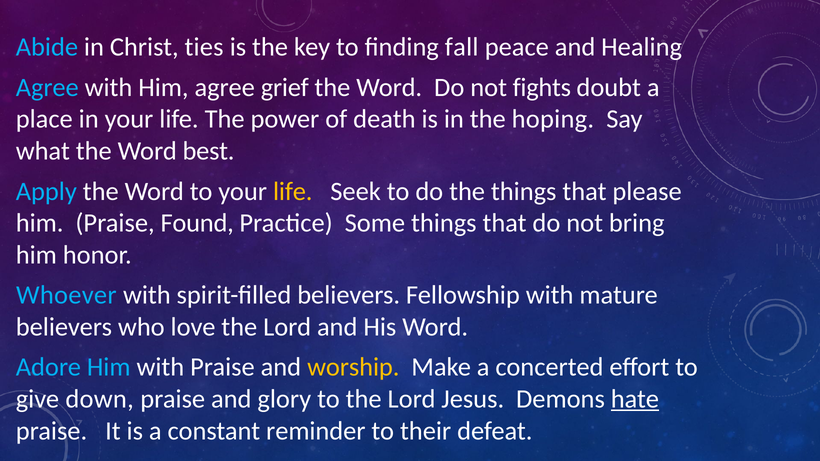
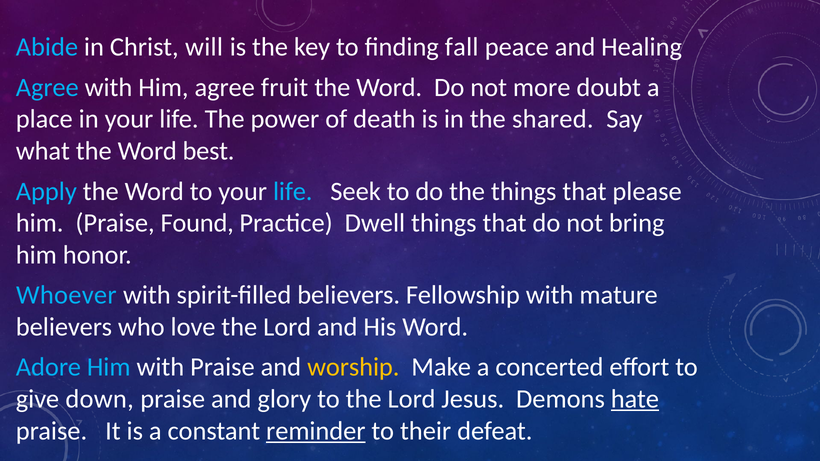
ties: ties -> will
grief: grief -> fruit
fights: fights -> more
hoping: hoping -> shared
life at (293, 191) colour: yellow -> light blue
Some: Some -> Dwell
reminder underline: none -> present
